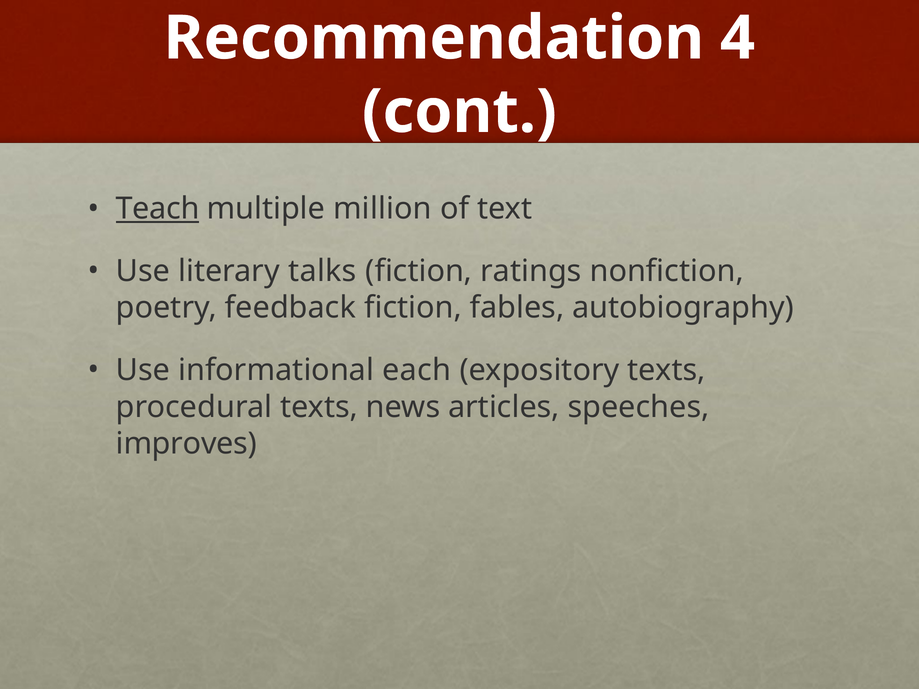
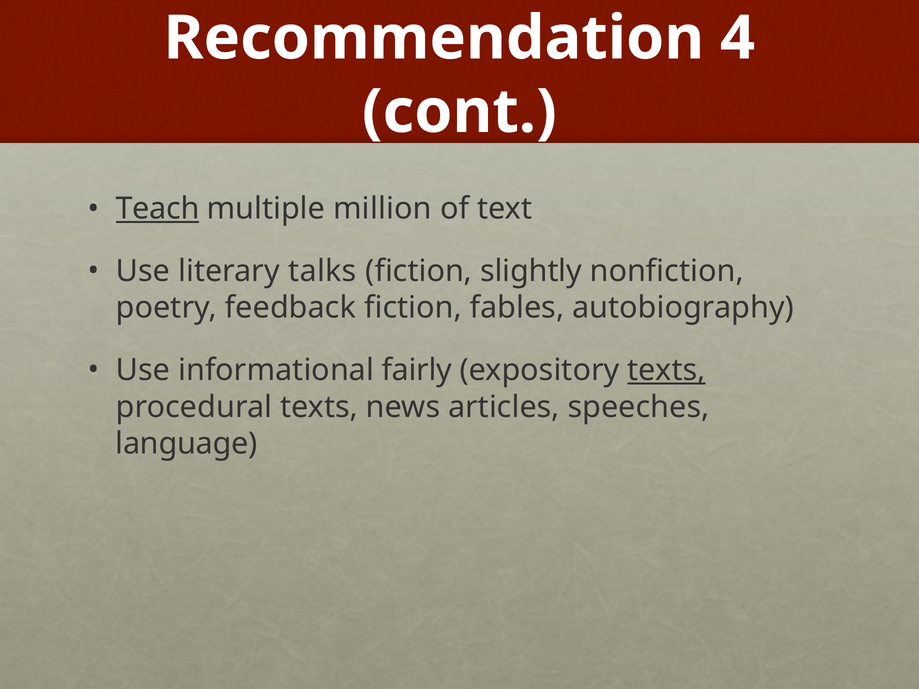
ratings: ratings -> slightly
each: each -> fairly
texts at (666, 370) underline: none -> present
improves: improves -> language
